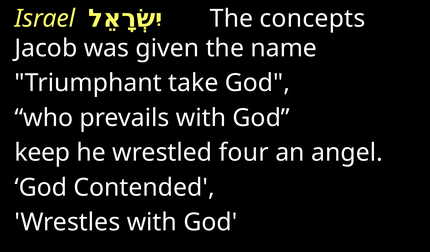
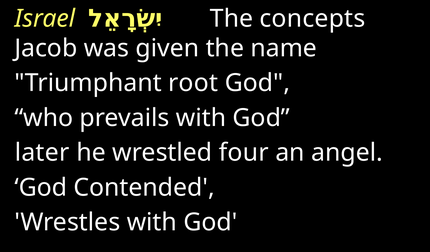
take: take -> root
keep: keep -> later
